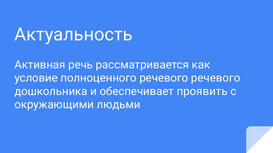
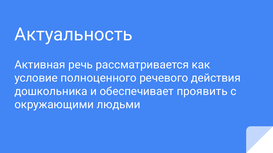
речевого речевого: речевого -> действия
